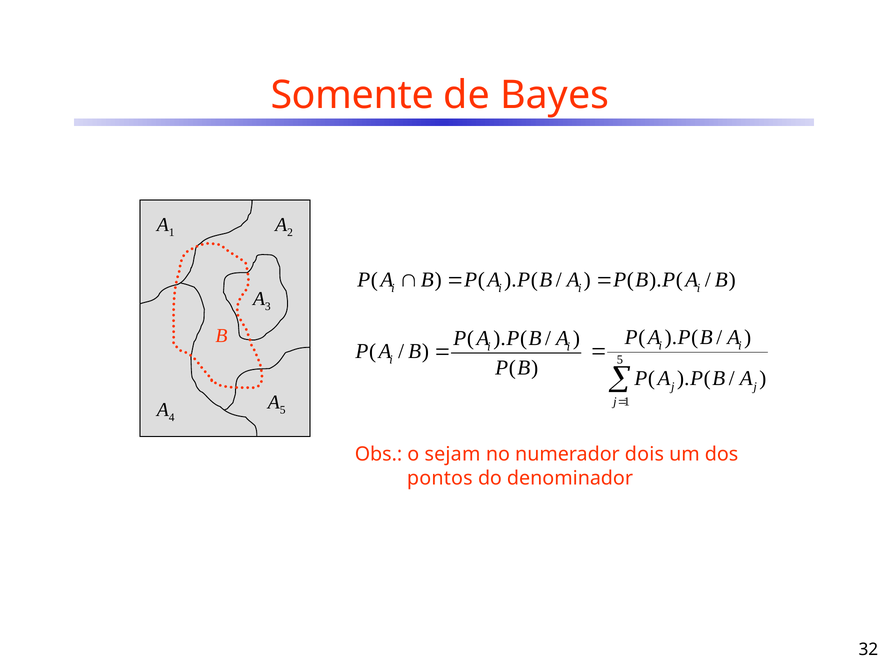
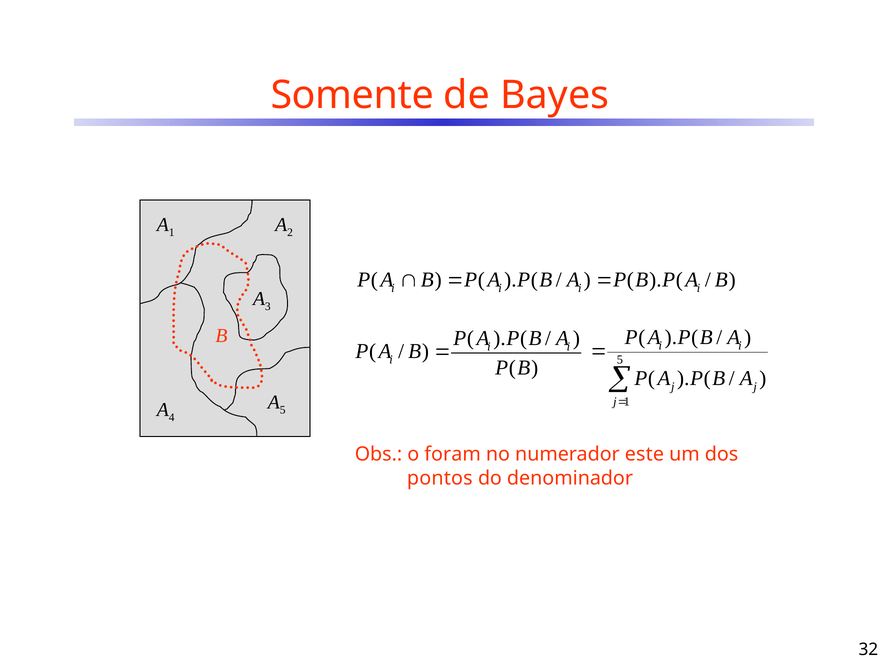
sejam: sejam -> foram
dois: dois -> este
